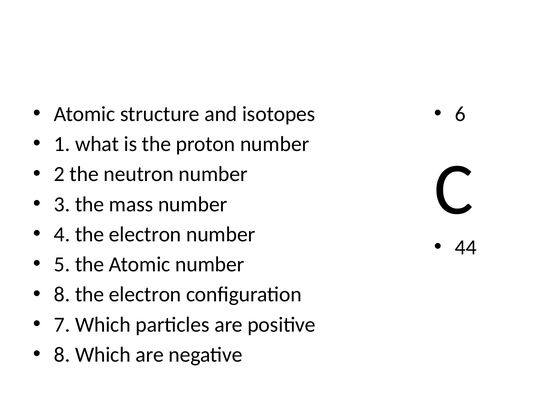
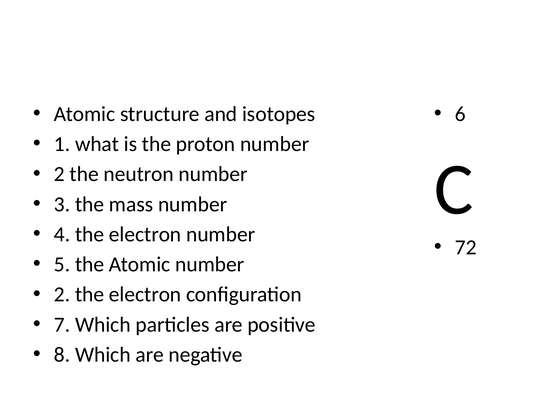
44: 44 -> 72
8 at (62, 294): 8 -> 2
